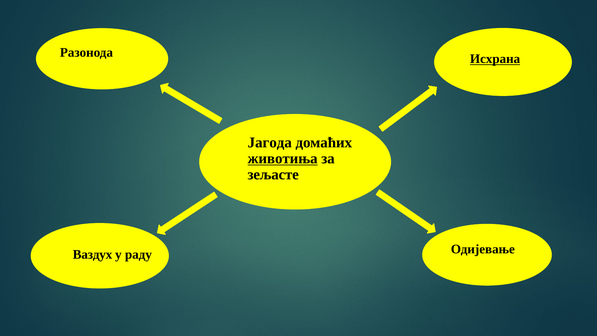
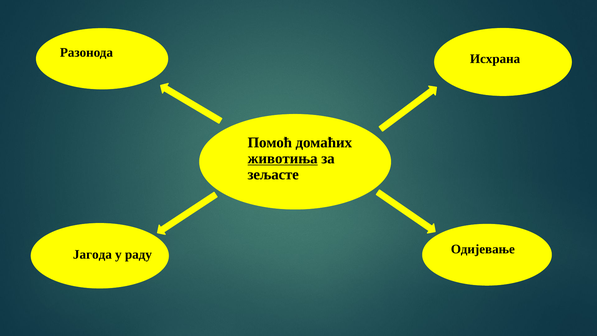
Исхрана underline: present -> none
Јагода: Јагода -> Помоћ
Ваздух: Ваздух -> Јагода
